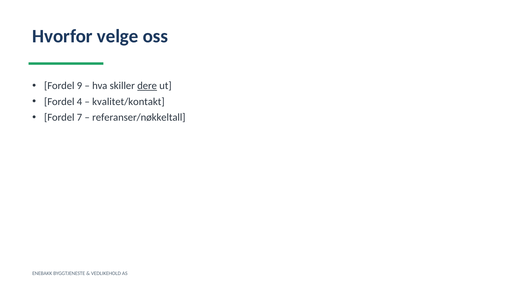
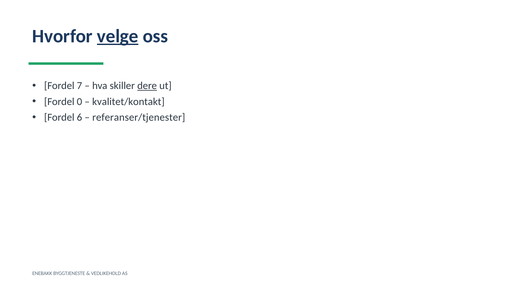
velge underline: none -> present
9: 9 -> 7
4: 4 -> 0
7: 7 -> 6
referanser/nøkkeltall: referanser/nøkkeltall -> referanser/tjenester
